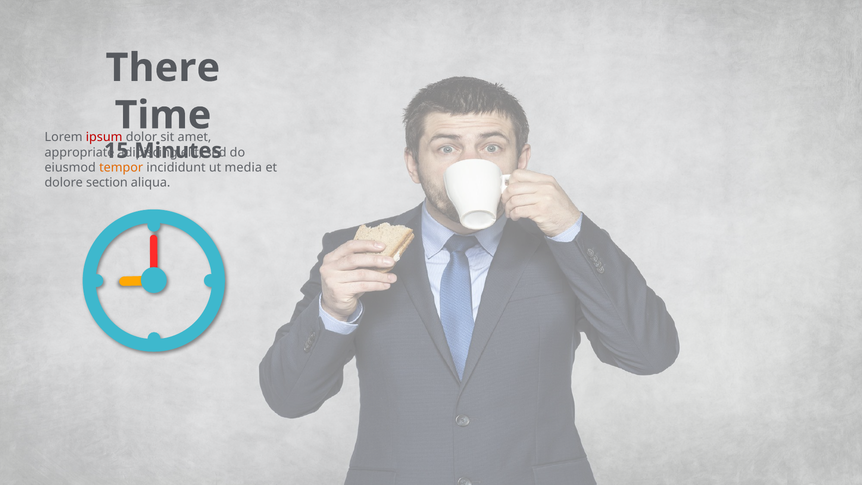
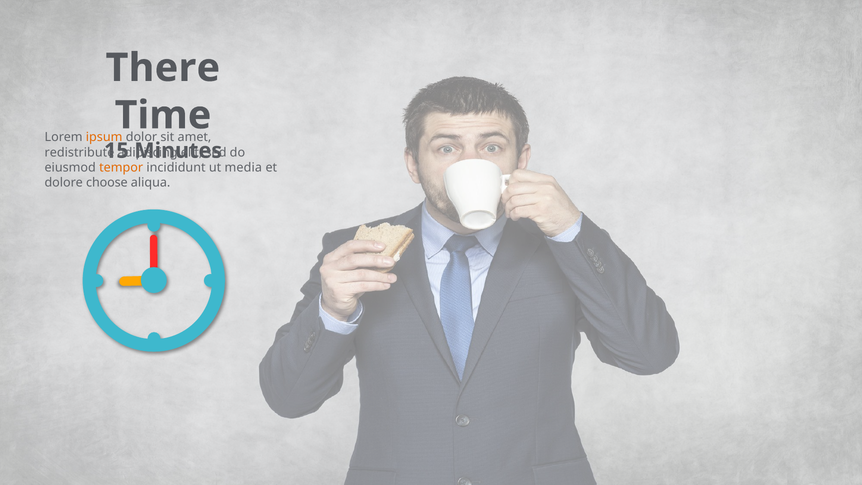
ipsum colour: red -> orange
appropriate: appropriate -> redistribute
section: section -> choose
